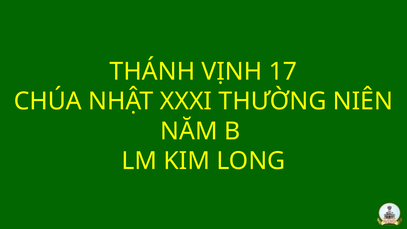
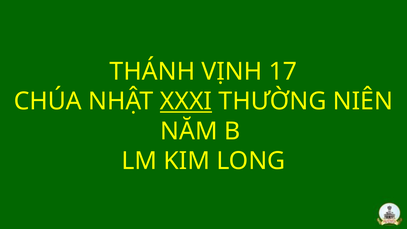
XXXI underline: none -> present
